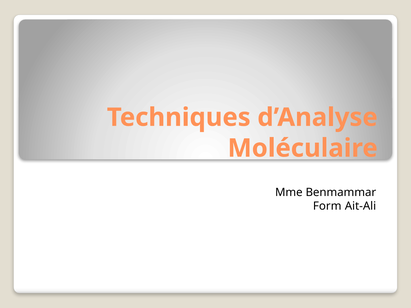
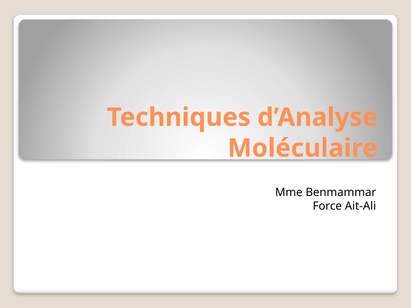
Form: Form -> Force
